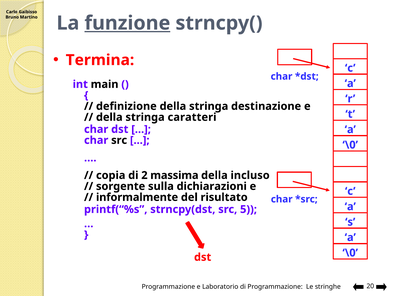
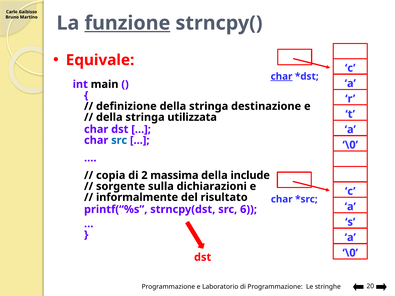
Termina: Termina -> Equivale
char at (282, 76) underline: none -> present
caratteri: caratteri -> utilizzata
src at (119, 140) colour: black -> blue
incluso: incluso -> include
5: 5 -> 6
